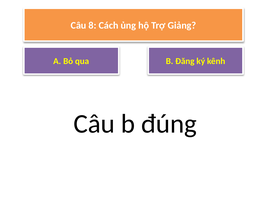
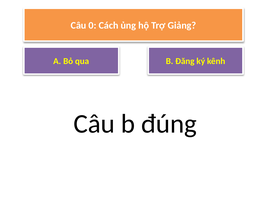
8: 8 -> 0
